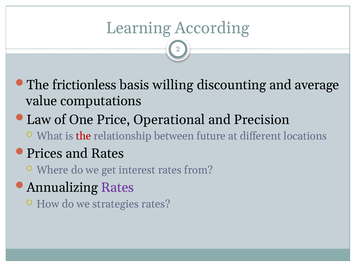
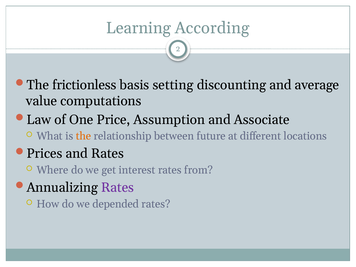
willing: willing -> setting
Operational: Operational -> Assumption
Precision: Precision -> Associate
the at (83, 136) colour: red -> orange
strategies: strategies -> depended
